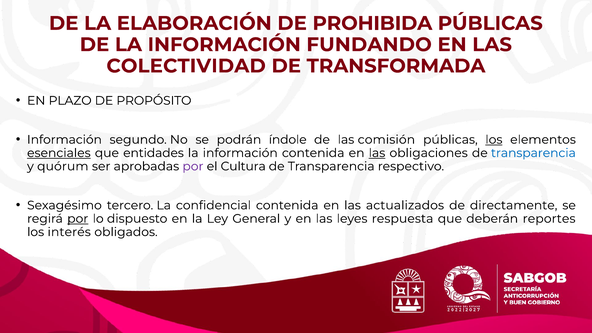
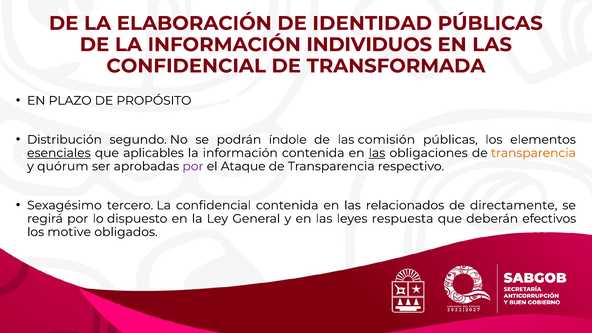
PROHIBIDA: PROHIBIDA -> IDENTIDAD
FUNDANDO: FUNDANDO -> INDIVIDUOS
COLECTIVIDAD at (186, 66): COLECTIVIDAD -> CONFIDENCIAL
Información at (64, 140): Información -> Distribución
los at (494, 140) underline: present -> none
entidades: entidades -> aplicables
transparencia at (533, 153) colour: blue -> orange
Cultura: Cultura -> Ataque
actualizados: actualizados -> relacionados
por at (78, 219) underline: present -> none
reportes: reportes -> efectivos
interés: interés -> motive
